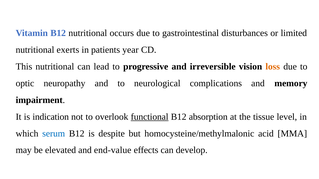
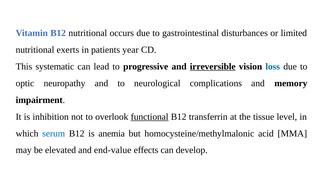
This nutritional: nutritional -> systematic
irreversible underline: none -> present
loss colour: orange -> blue
indication: indication -> inhibition
absorption: absorption -> transferrin
despite: despite -> anemia
